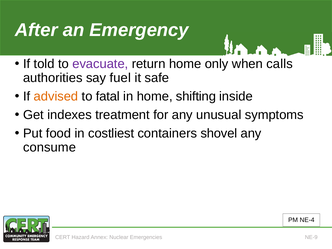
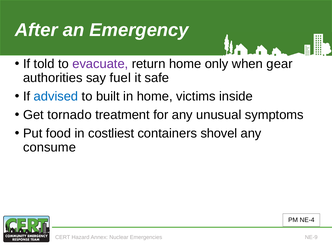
calls: calls -> gear
advised colour: orange -> blue
fatal: fatal -> built
shifting: shifting -> victims
indexes: indexes -> tornado
